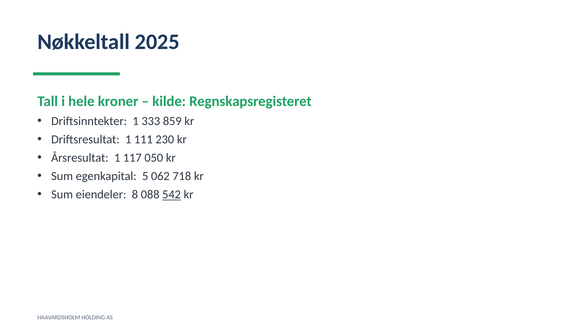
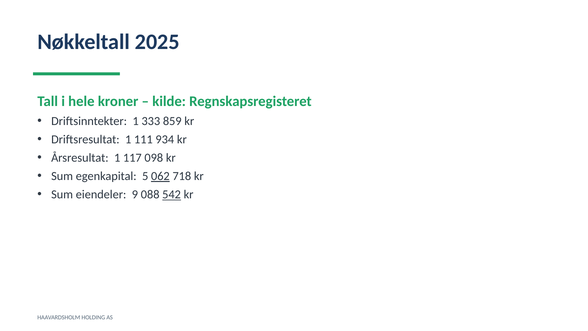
230: 230 -> 934
050: 050 -> 098
062 underline: none -> present
8: 8 -> 9
